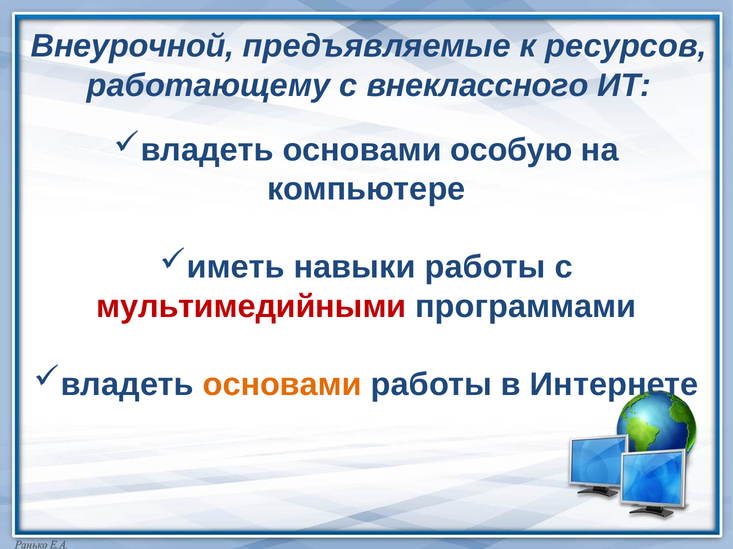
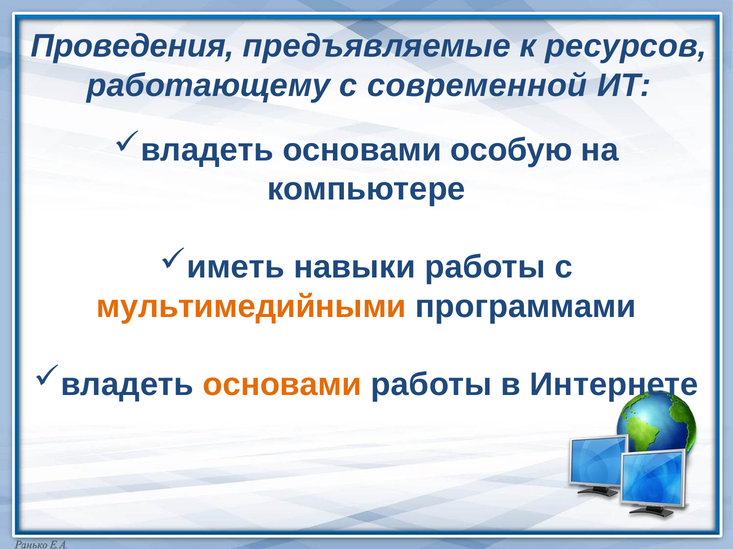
Внеурочной: Внеурочной -> Проведения
внеклассного: внеклассного -> современной
мультимедийными colour: red -> orange
